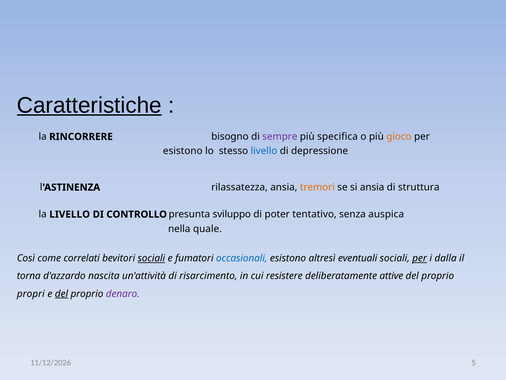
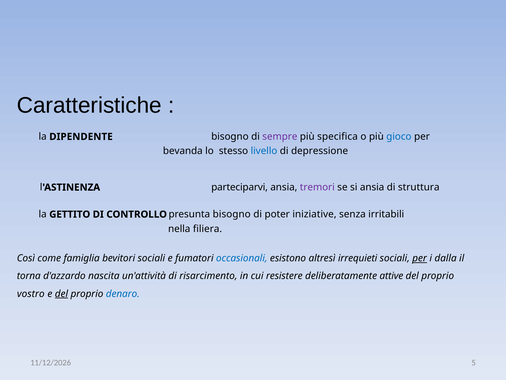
Caratteristiche underline: present -> none
RINCORRERE: RINCORRERE -> DIPENDENTE
gioco colour: orange -> blue
esistono at (183, 151): esistono -> bevanda
rilassatezza: rilassatezza -> parteciparvi
tremori colour: orange -> purple
la LIVELLO: LIVELLO -> GETTITO
sviluppo at (232, 214): sviluppo -> bisogno
tentativo: tentativo -> iniziative
auspica: auspica -> irritabili
quale: quale -> filiera
correlati: correlati -> famiglia
sociali at (151, 258) underline: present -> none
eventuali: eventuali -> irrequieti
propri: propri -> vostro
denaro colour: purple -> blue
